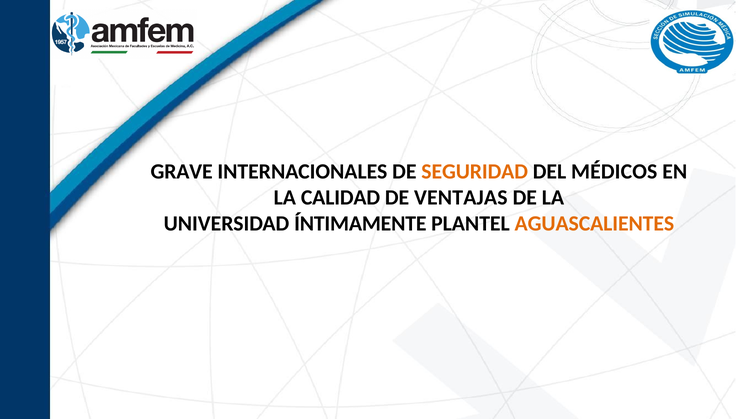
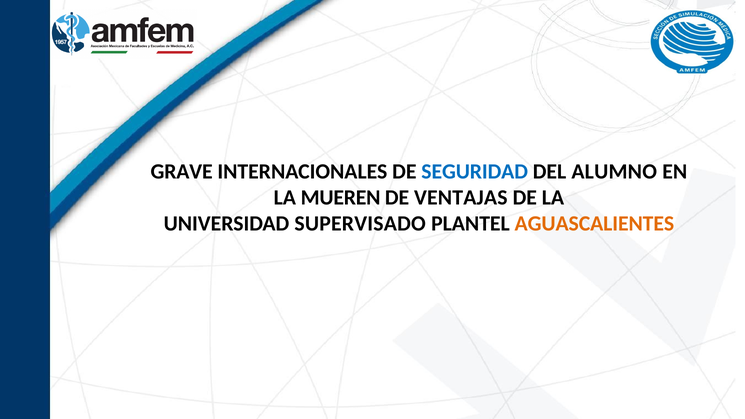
SEGURIDAD colour: orange -> blue
MÉDICOS: MÉDICOS -> ALUMNO
CALIDAD: CALIDAD -> MUEREN
ÍNTIMAMENTE: ÍNTIMAMENTE -> SUPERVISADO
